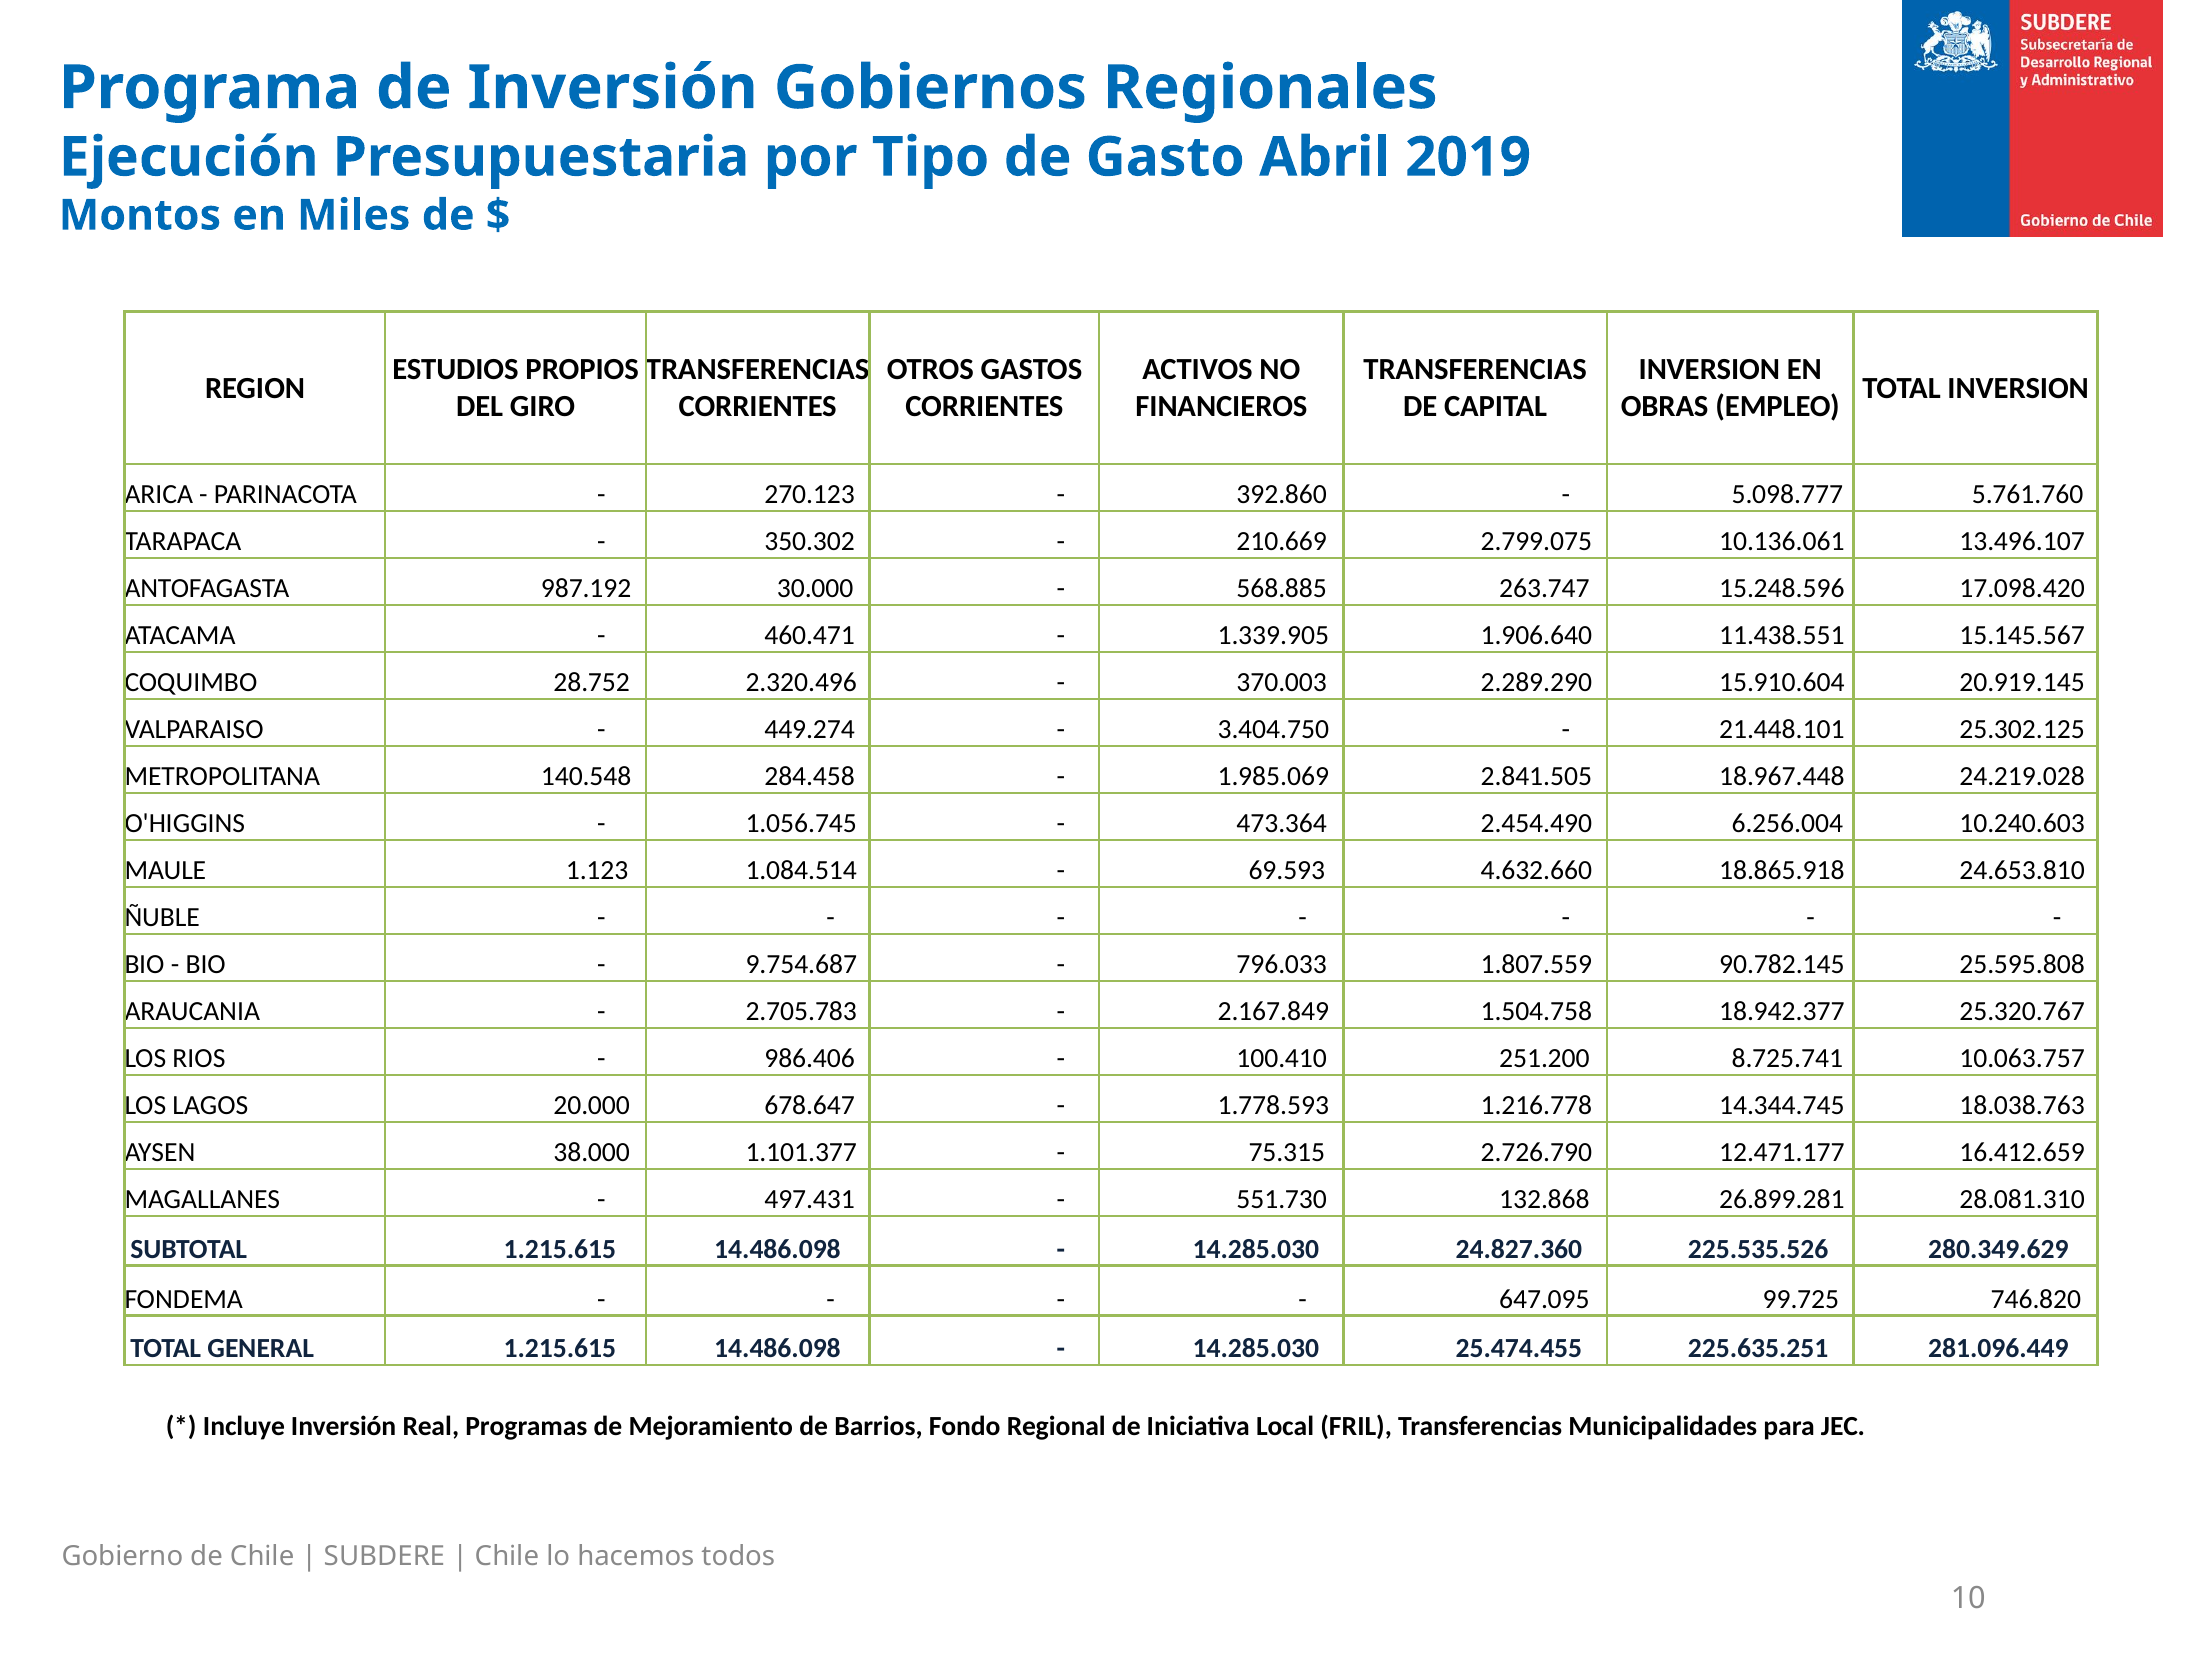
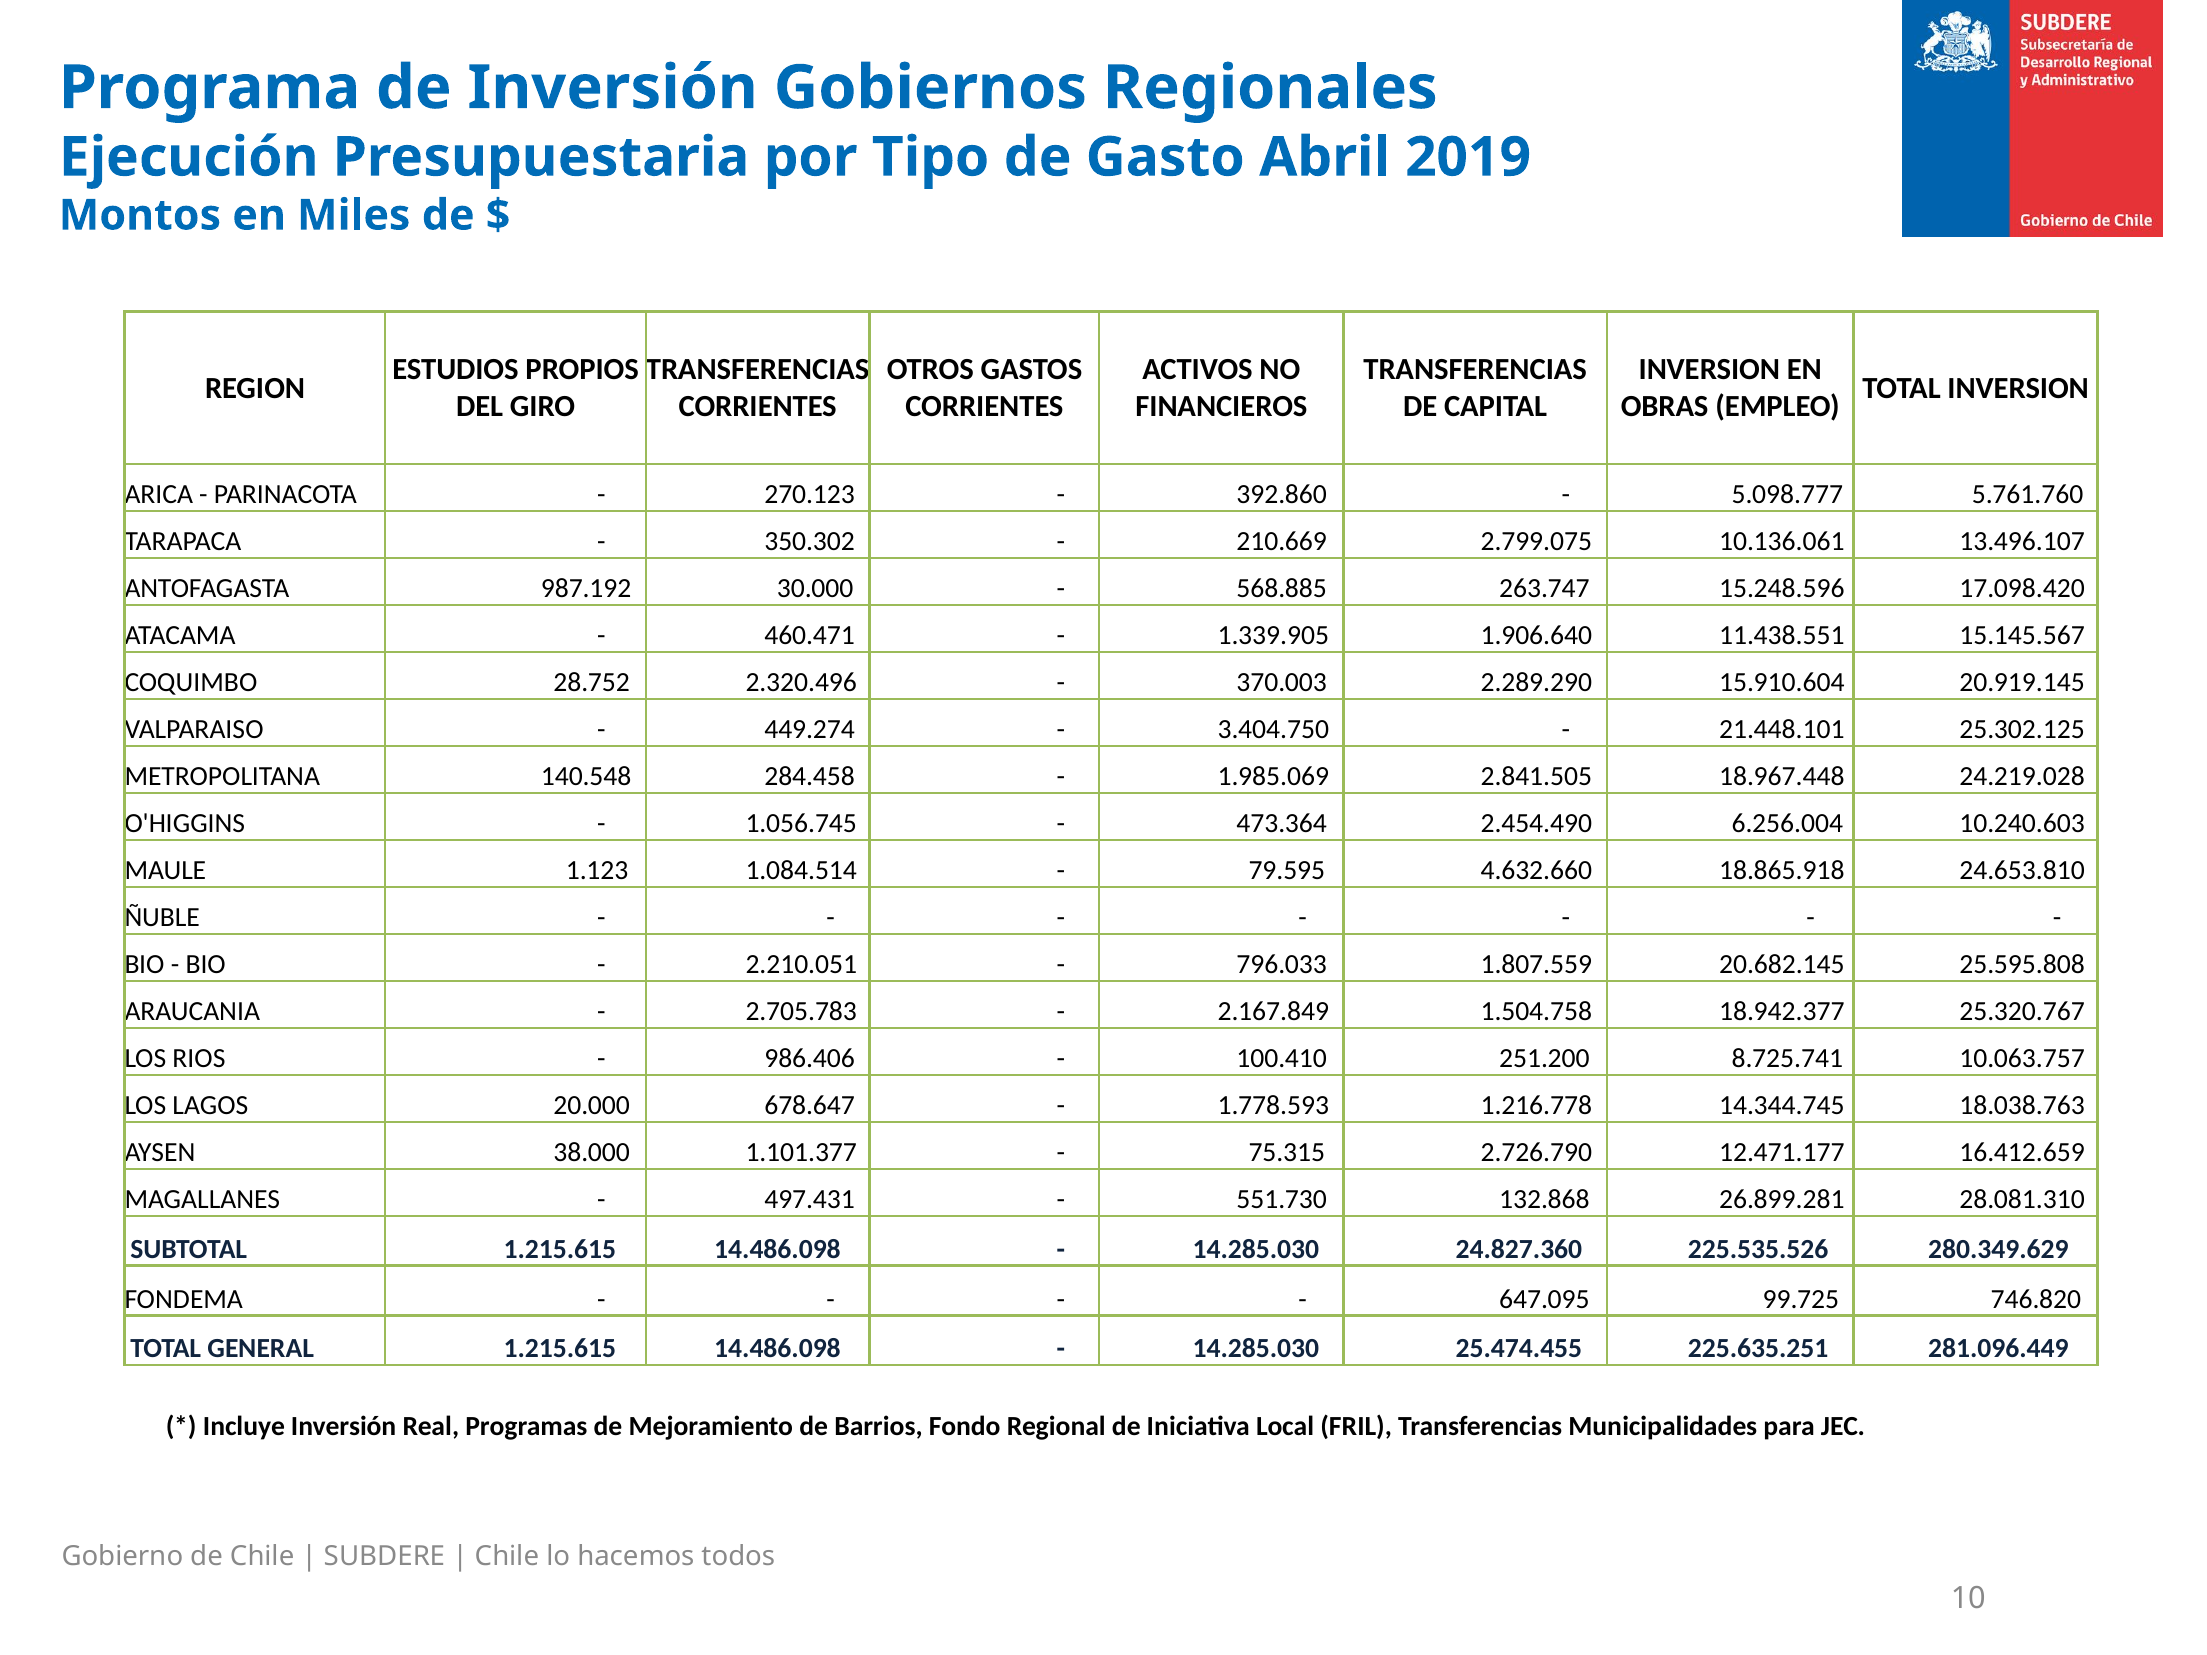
69.593: 69.593 -> 79.595
9.754.687: 9.754.687 -> 2.210.051
90.782.145: 90.782.145 -> 20.682.145
